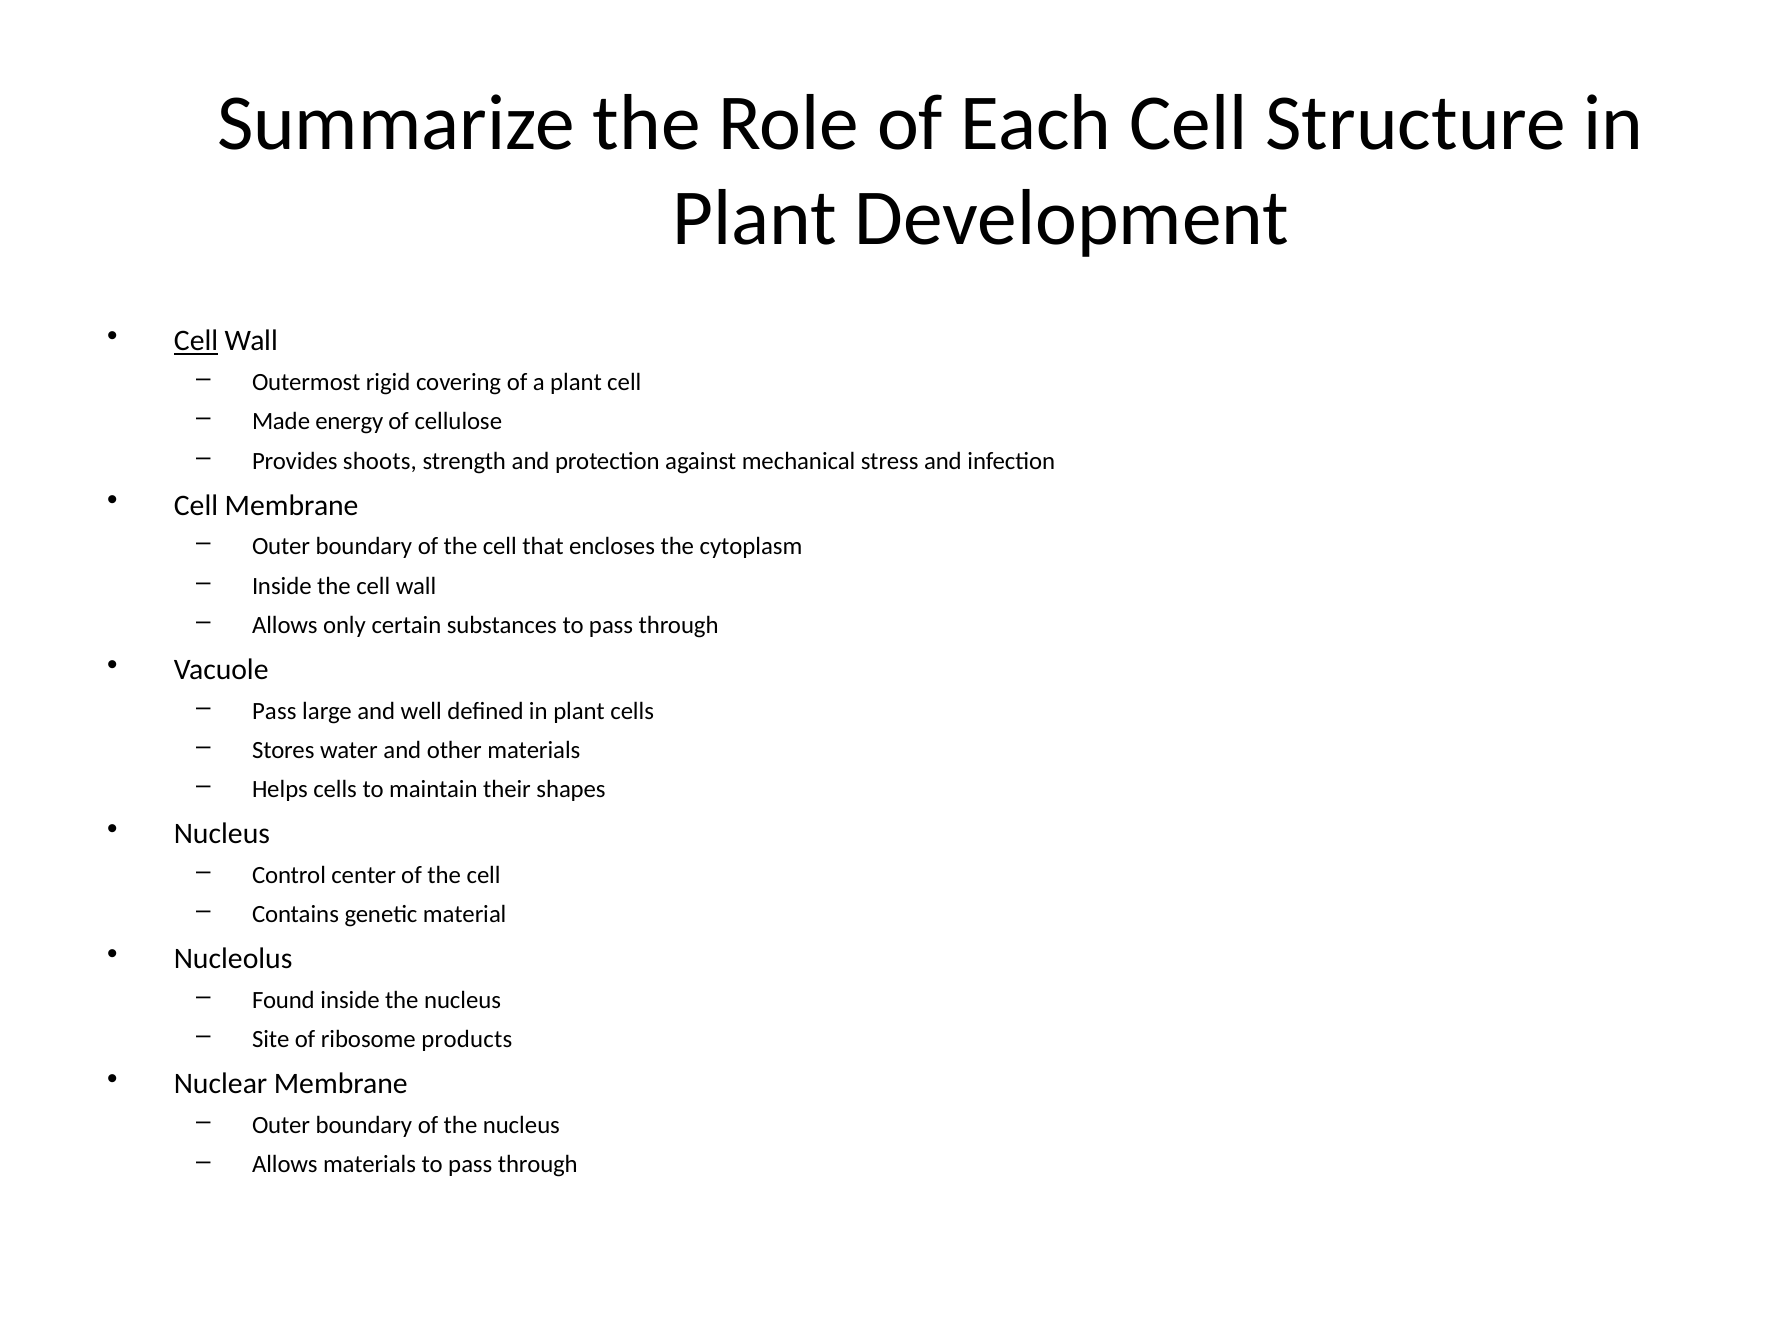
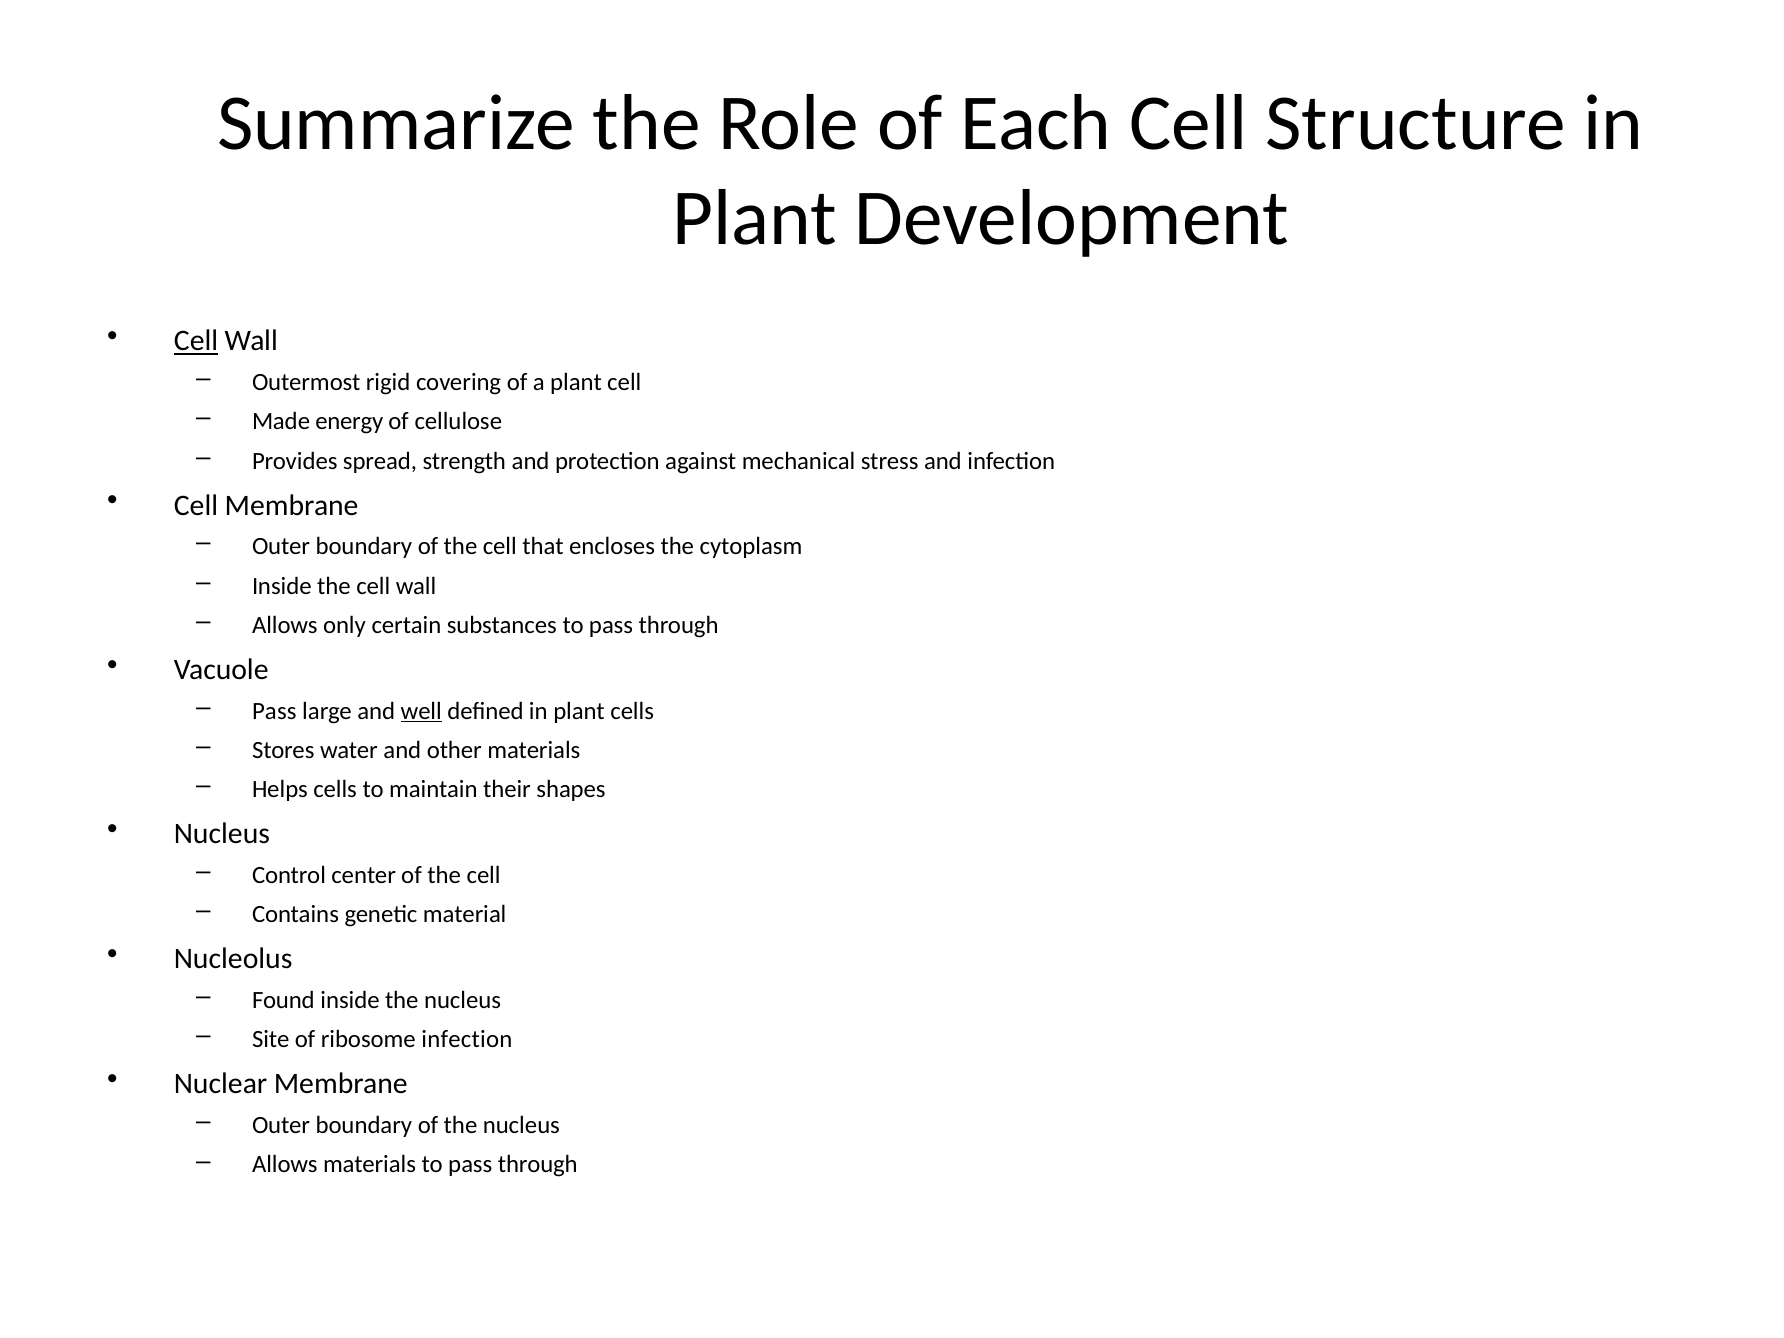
shoots: shoots -> spread
well underline: none -> present
ribosome products: products -> infection
